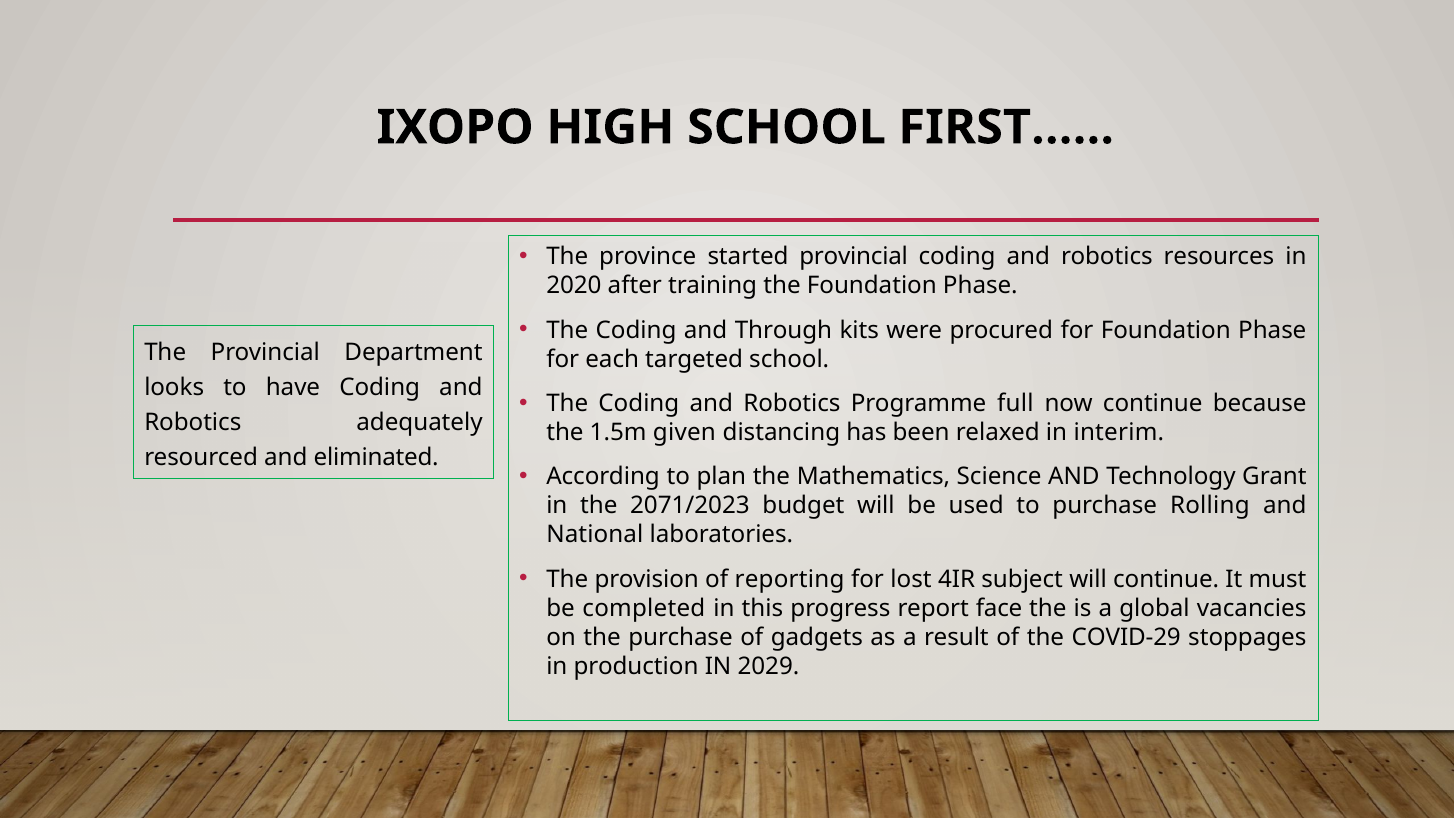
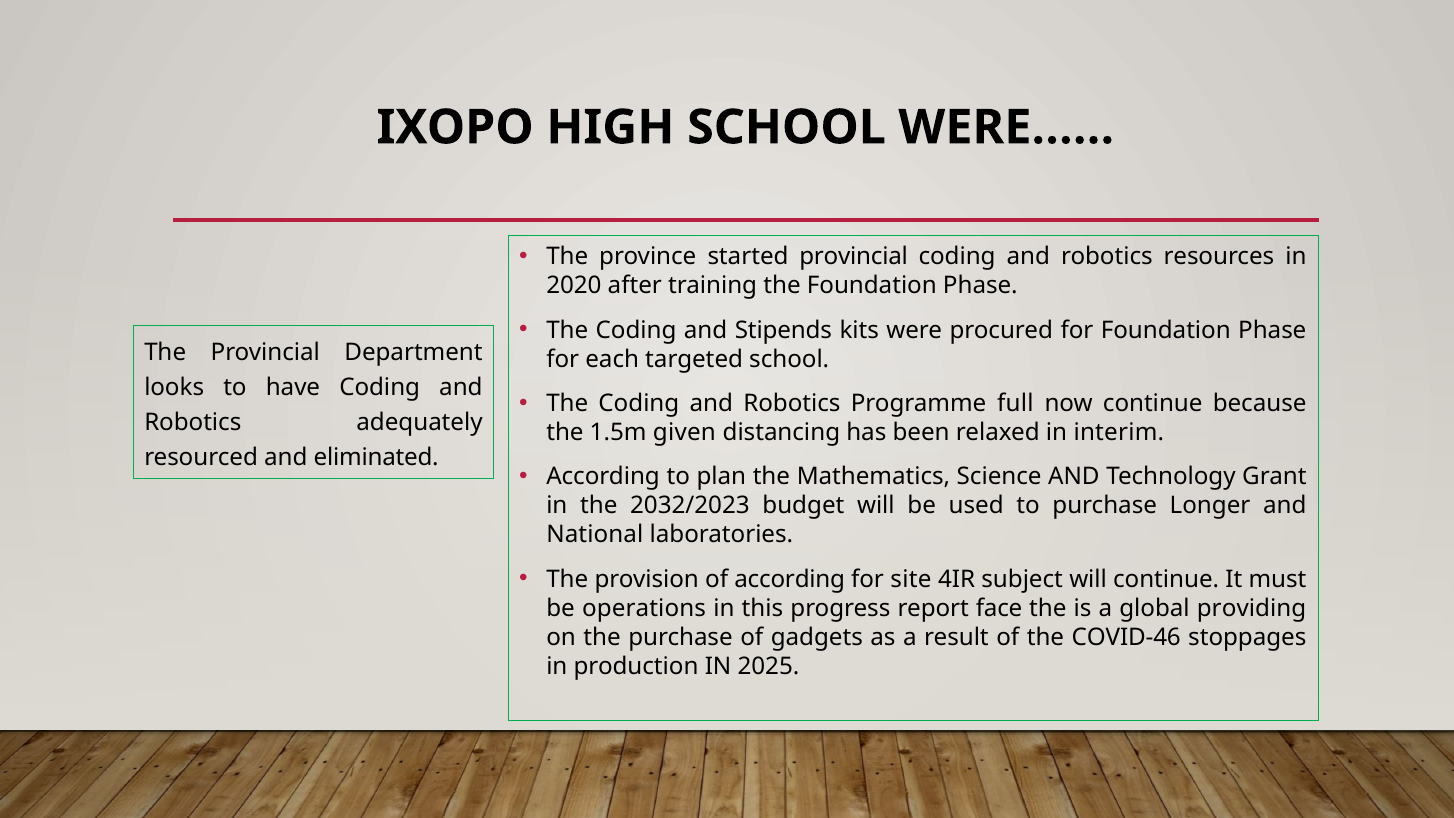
FIRST……: FIRST…… -> WERE……
Through: Through -> Stipends
2071/2023: 2071/2023 -> 2032/2023
Rolling: Rolling -> Longer
of reporting: reporting -> according
lost: lost -> site
completed: completed -> operations
vacancies: vacancies -> providing
COVID-29: COVID-29 -> COVID-46
2029: 2029 -> 2025
